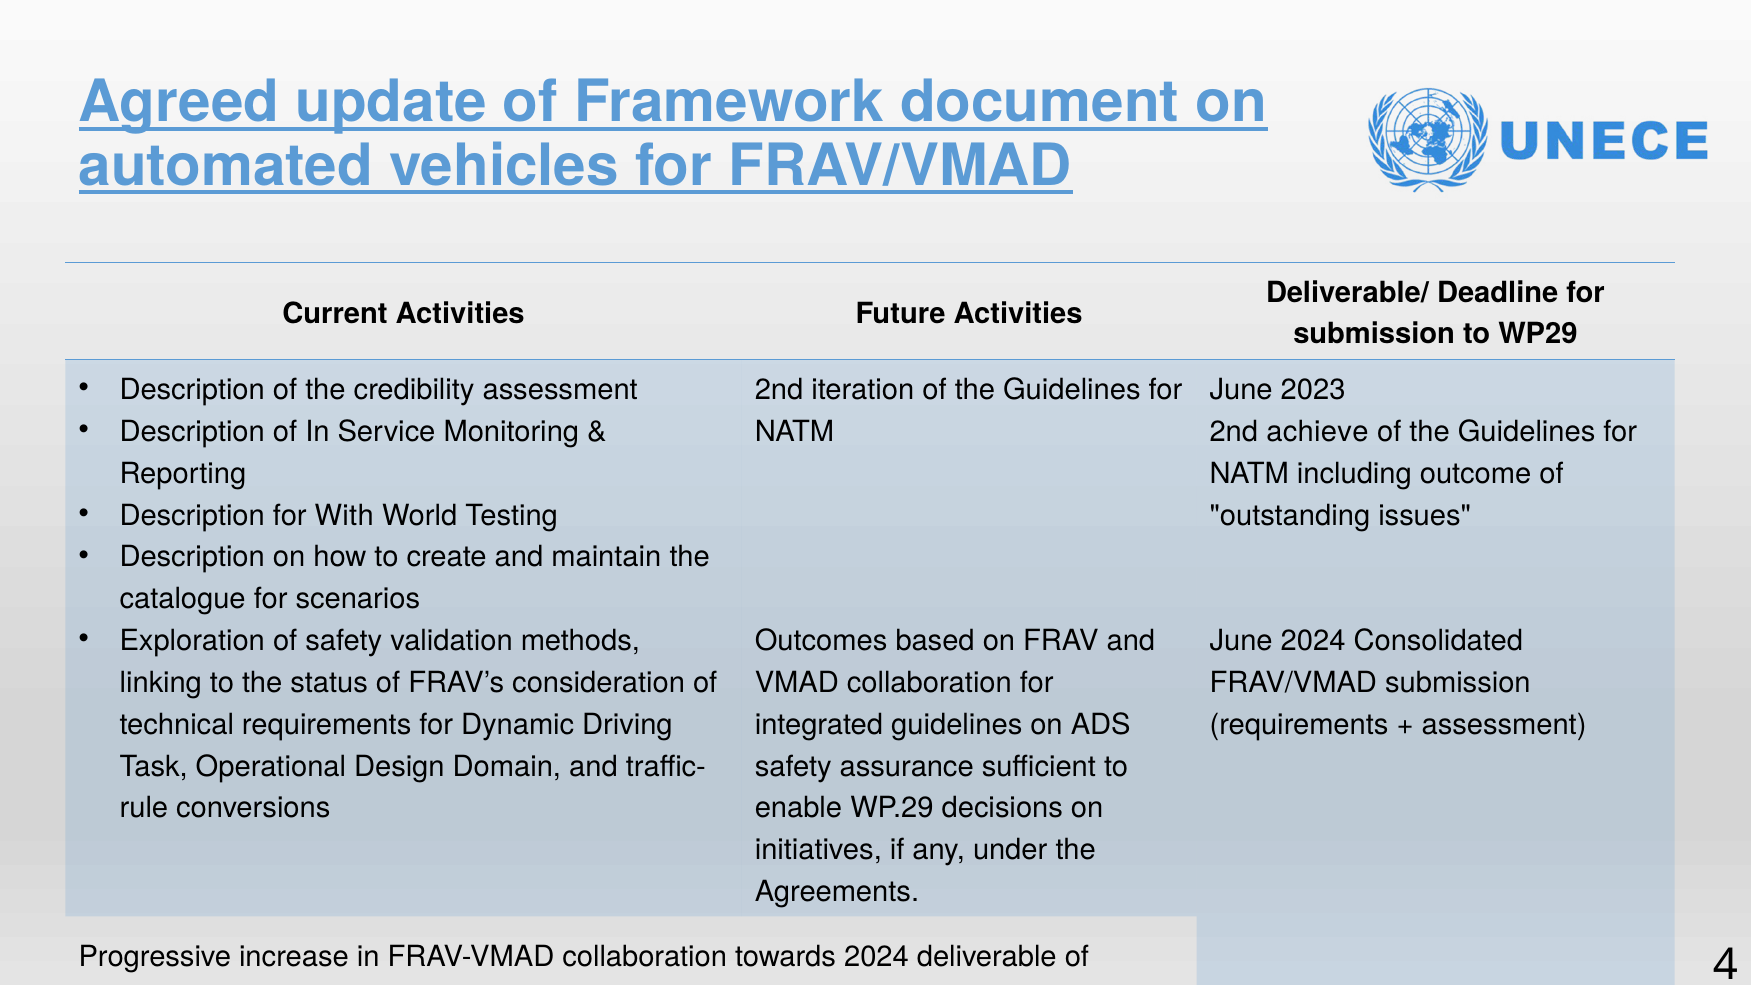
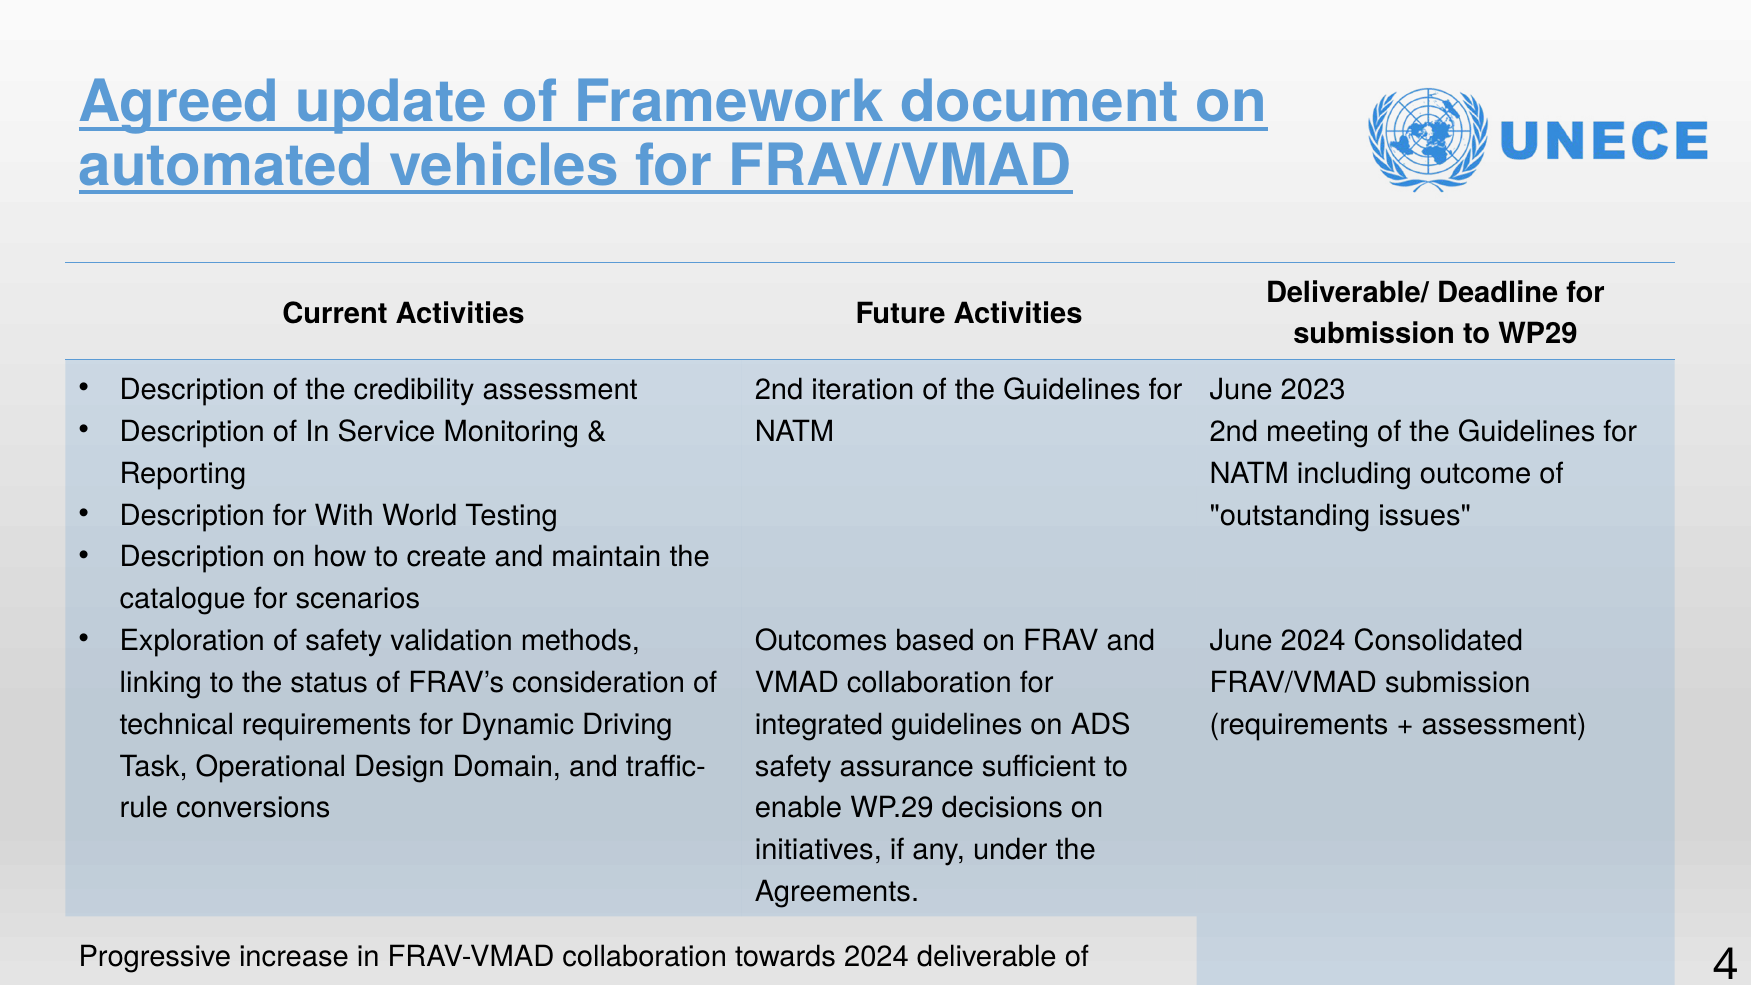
achieve: achieve -> meeting
